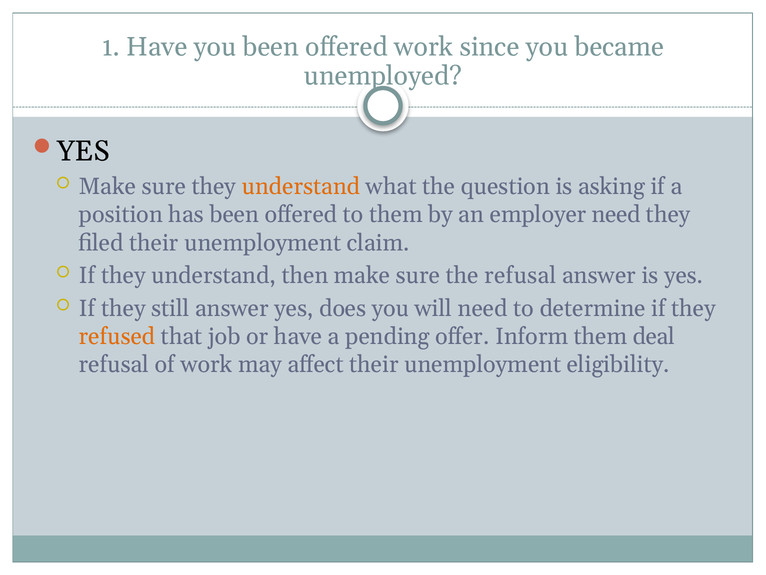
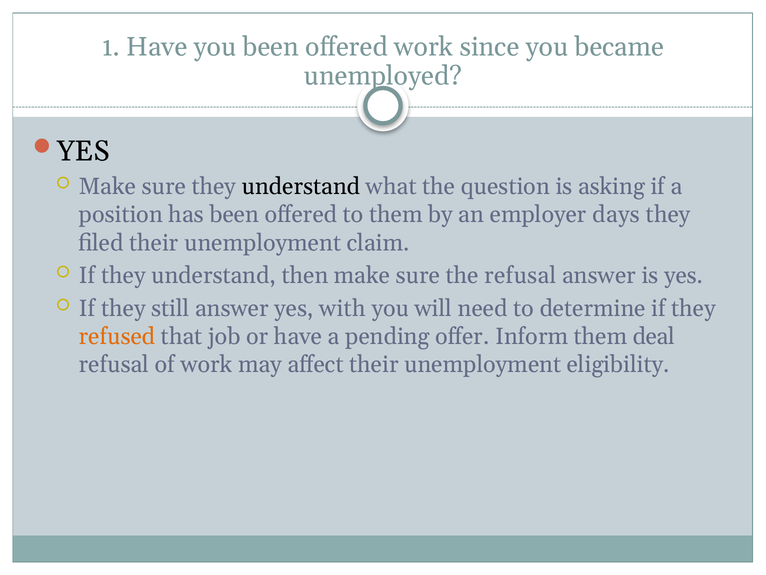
understand at (301, 187) colour: orange -> black
employer need: need -> days
does: does -> with
